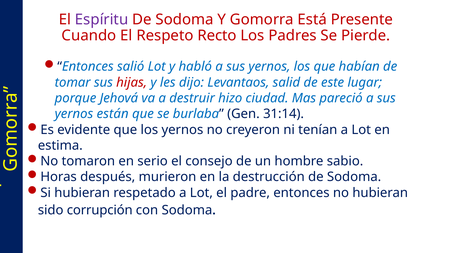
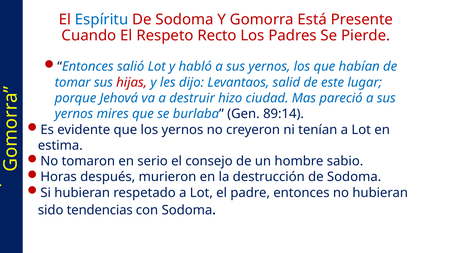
Espíritu colour: purple -> blue
están: están -> mires
31:14: 31:14 -> 89:14
corrupción: corrupción -> tendencias
